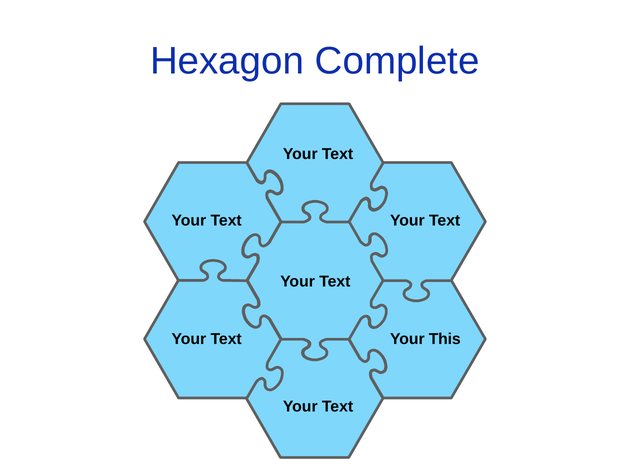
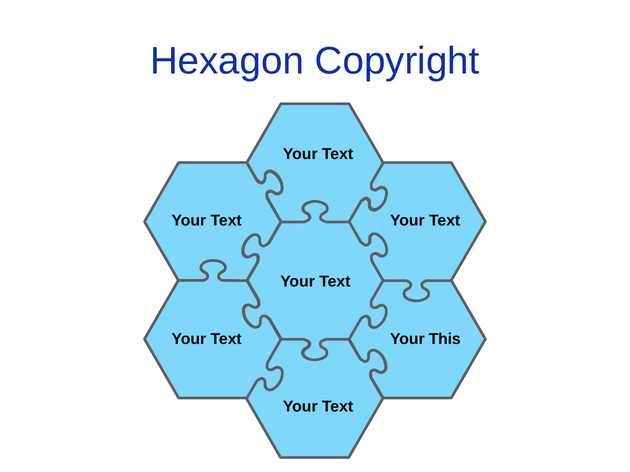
Complete: Complete -> Copyright
